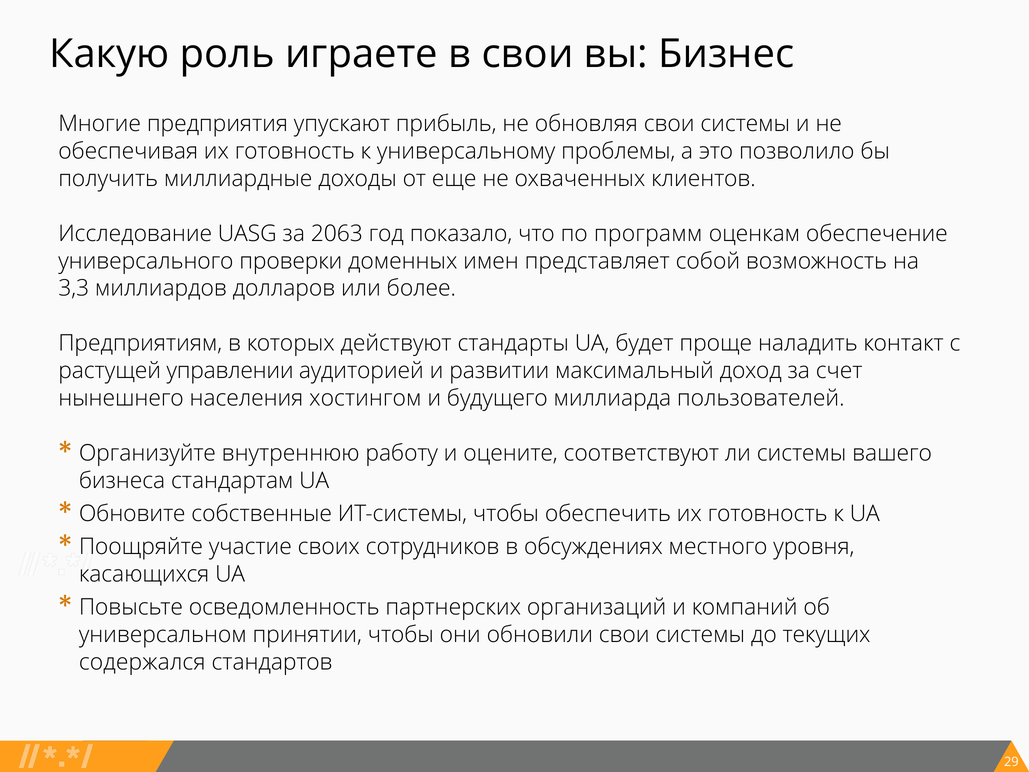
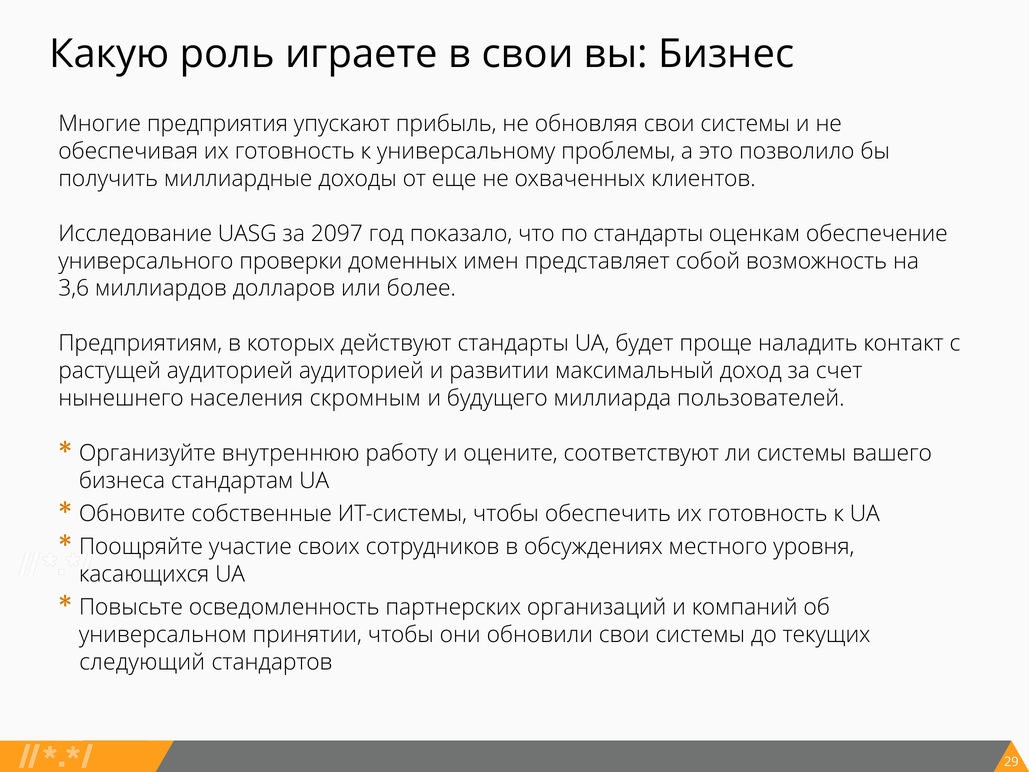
2063: 2063 -> 2097
по программ: программ -> стандарты
3,3: 3,3 -> 3,6
растущей управлении: управлении -> аудиторией
хостингом: хостингом -> скромным
содержался: содержался -> следующий
